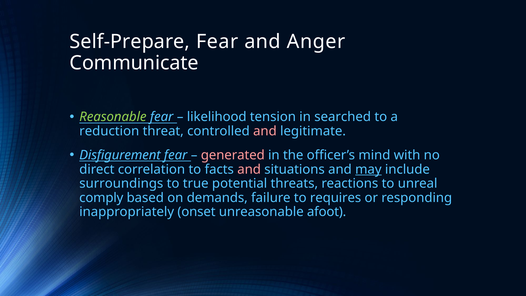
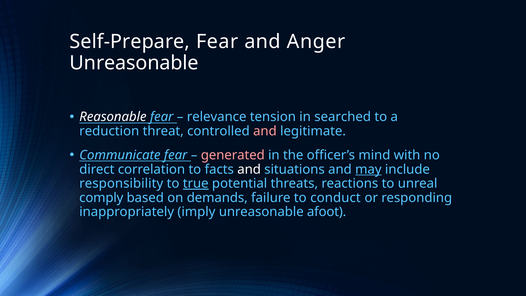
Communicate at (134, 63): Communicate -> Unreasonable
Reasonable colour: light green -> white
likelihood: likelihood -> relevance
Disfigurement: Disfigurement -> Communicate
and at (249, 169) colour: pink -> white
surroundings: surroundings -> responsibility
true underline: none -> present
requires: requires -> conduct
onset: onset -> imply
